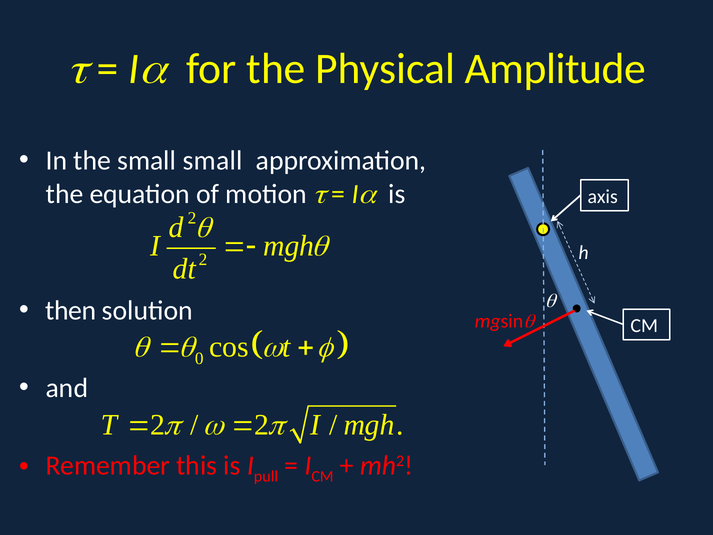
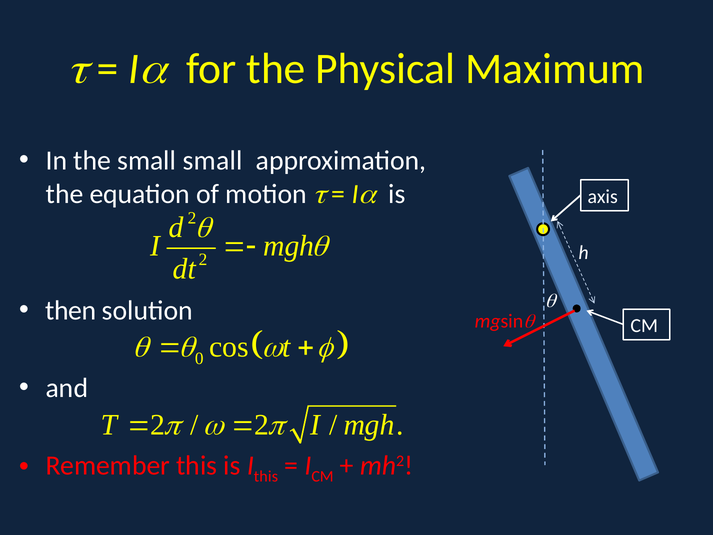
Amplitude: Amplitude -> Maximum
pull at (266, 476): pull -> this
